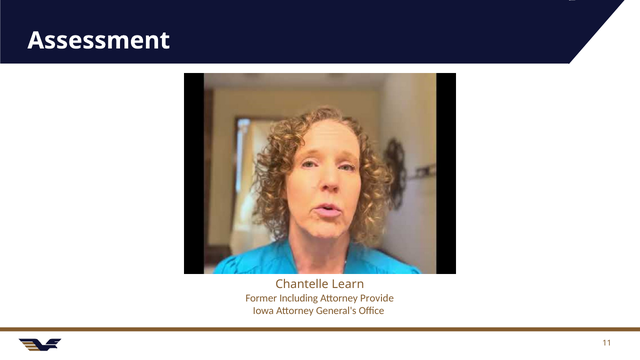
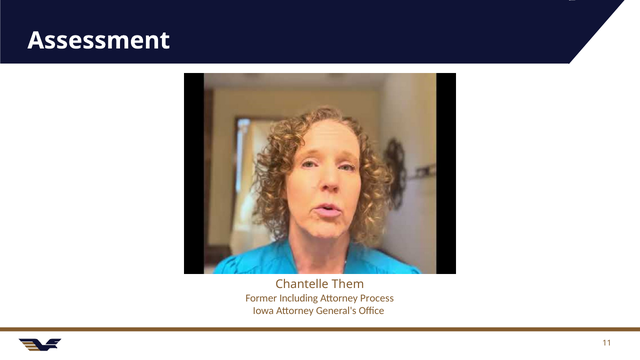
Learn: Learn -> Them
Provide: Provide -> Process
